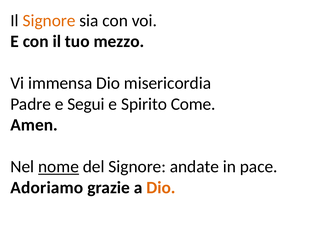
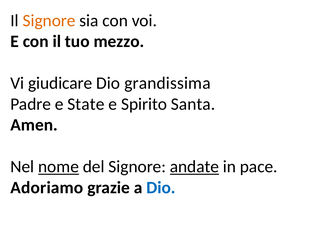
immensa: immensa -> giudicare
misericordia: misericordia -> grandissima
Segui: Segui -> State
Come: Come -> Santa
andate underline: none -> present
Dio at (161, 187) colour: orange -> blue
